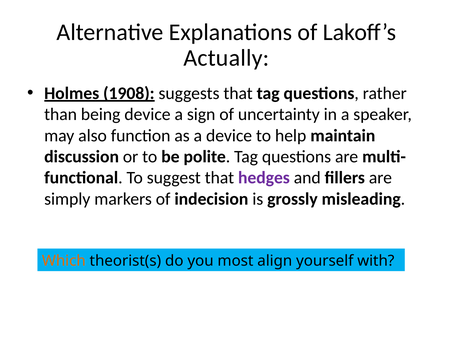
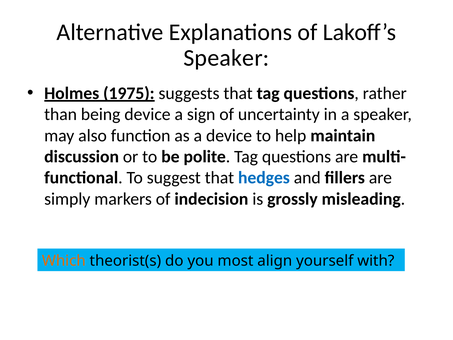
Actually at (226, 58): Actually -> Speaker
1908: 1908 -> 1975
hedges colour: purple -> blue
